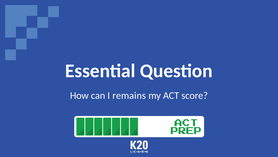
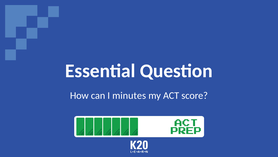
remains: remains -> minutes
